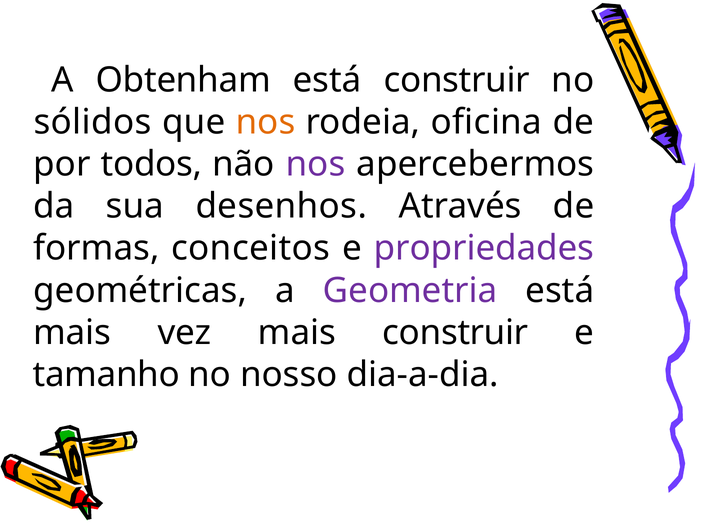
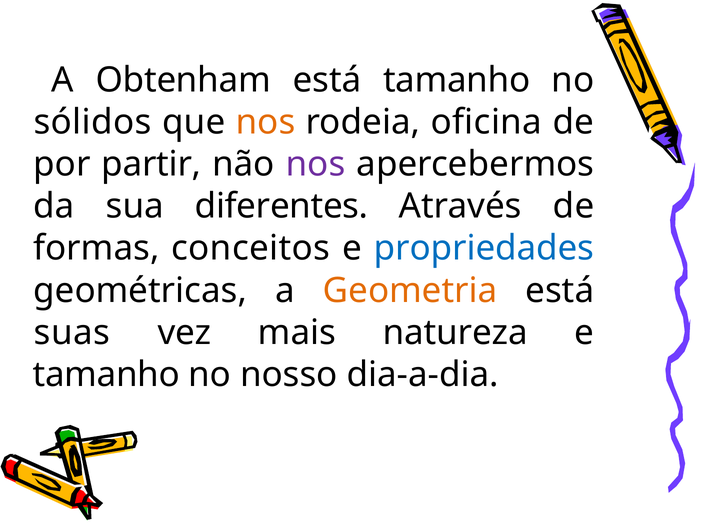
está construir: construir -> tamanho
todos: todos -> partir
desenhos: desenhos -> diferentes
propriedades colour: purple -> blue
Geometria colour: purple -> orange
mais at (72, 332): mais -> suas
mais construir: construir -> natureza
